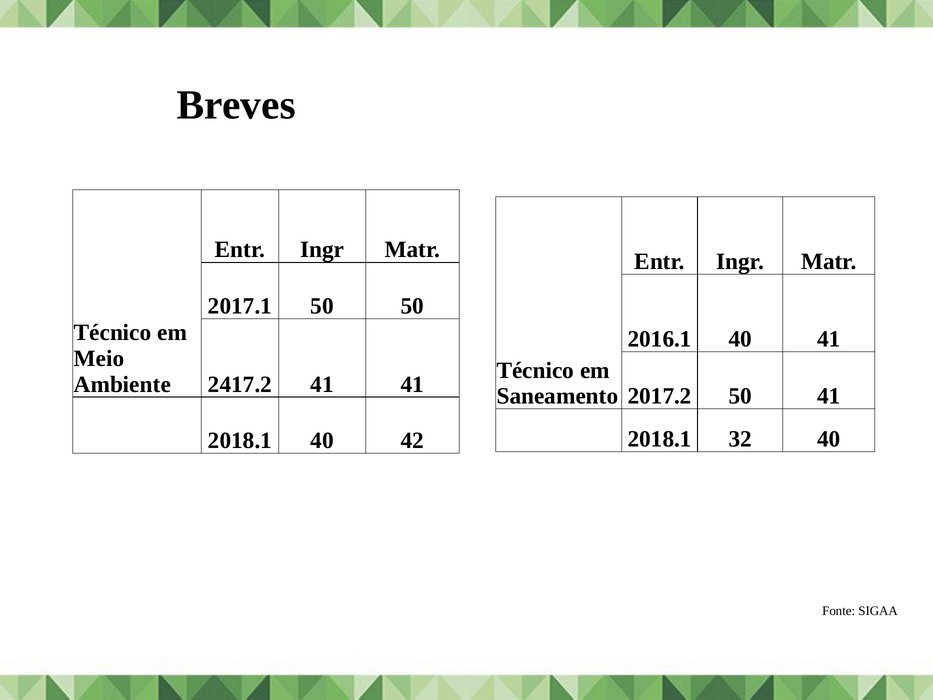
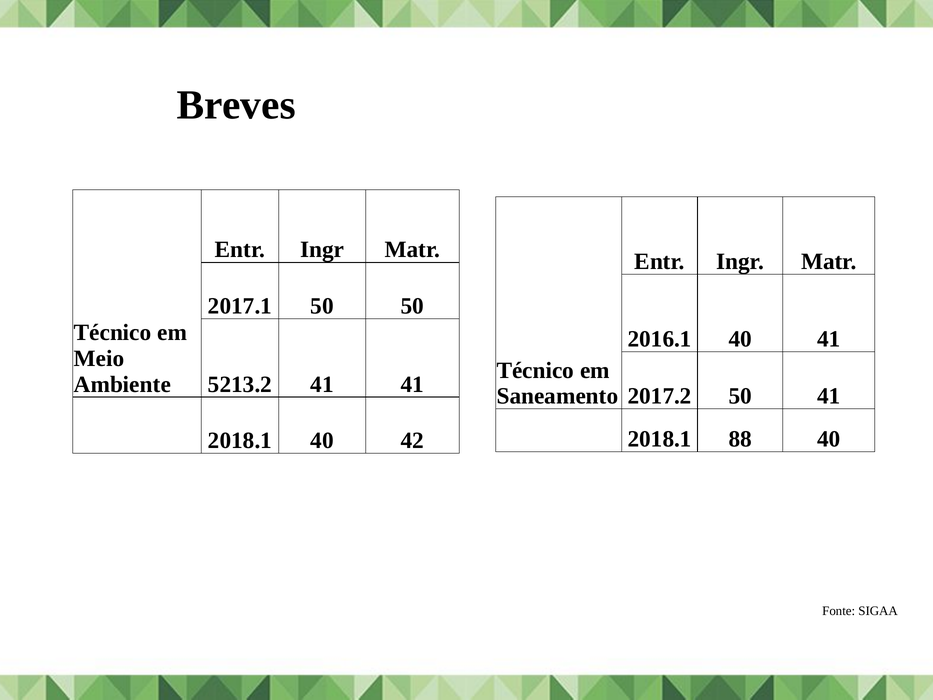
2417.2: 2417.2 -> 5213.2
32: 32 -> 88
